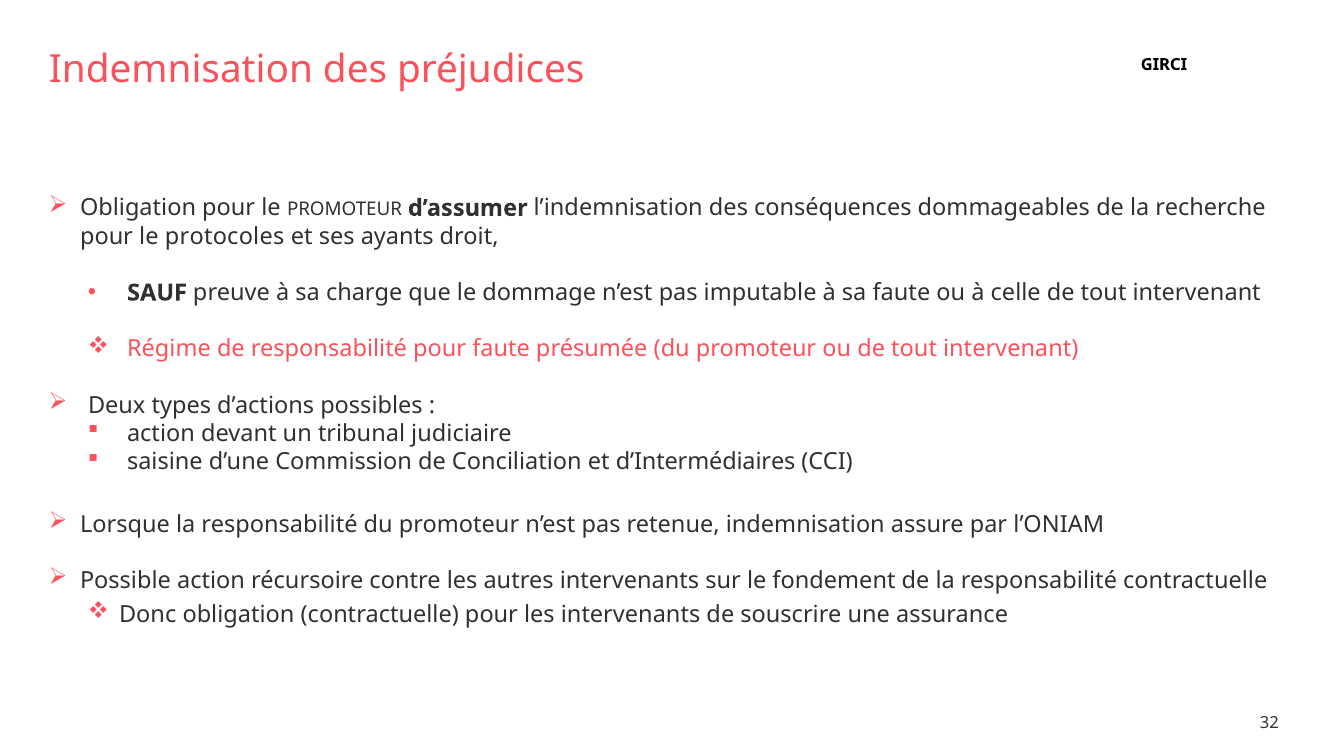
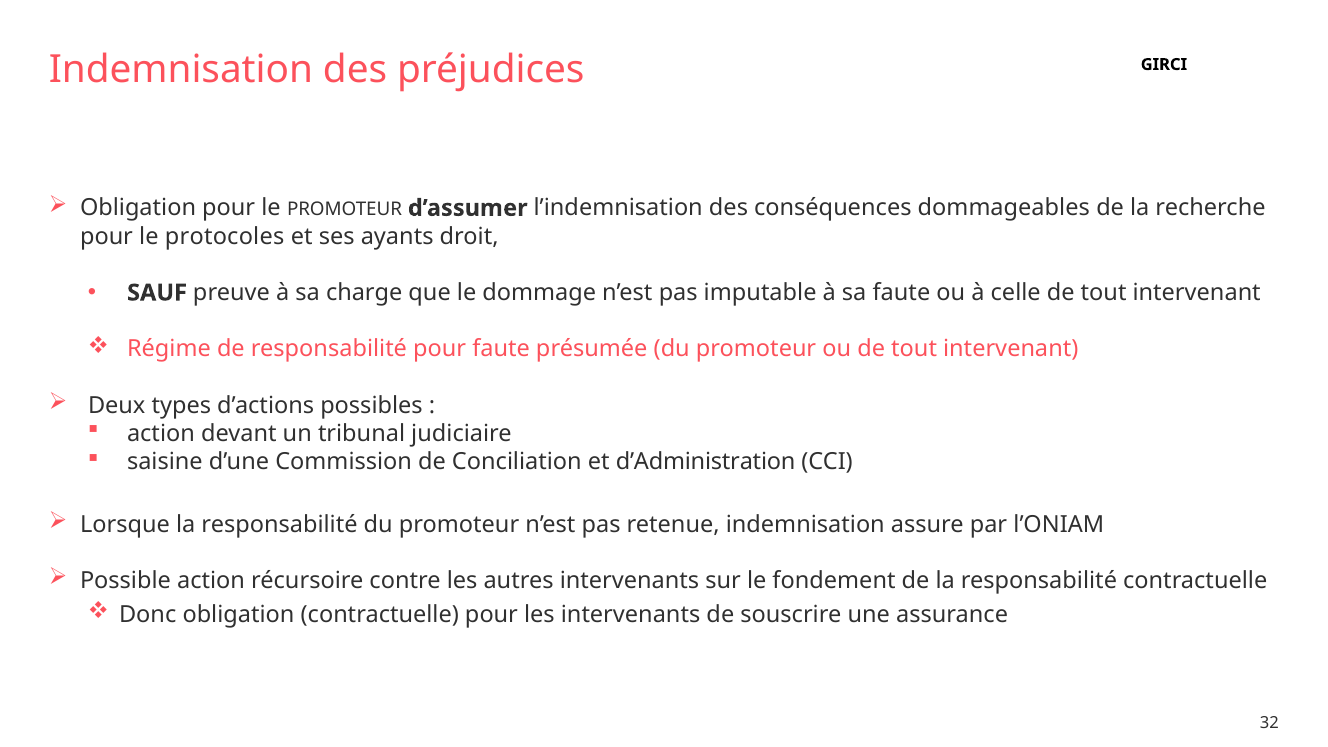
d’Intermédiaires: d’Intermédiaires -> d’Administration
